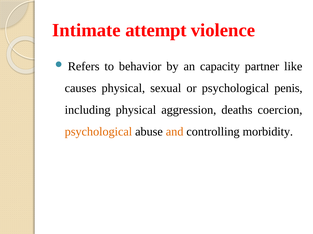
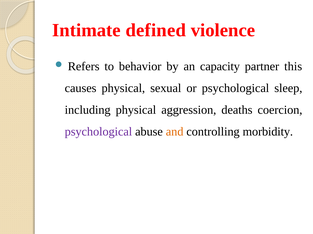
attempt: attempt -> defined
like: like -> this
penis: penis -> sleep
psychological at (98, 132) colour: orange -> purple
